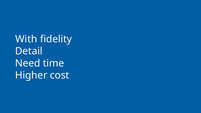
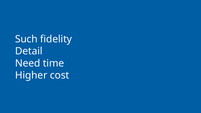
With: With -> Such
